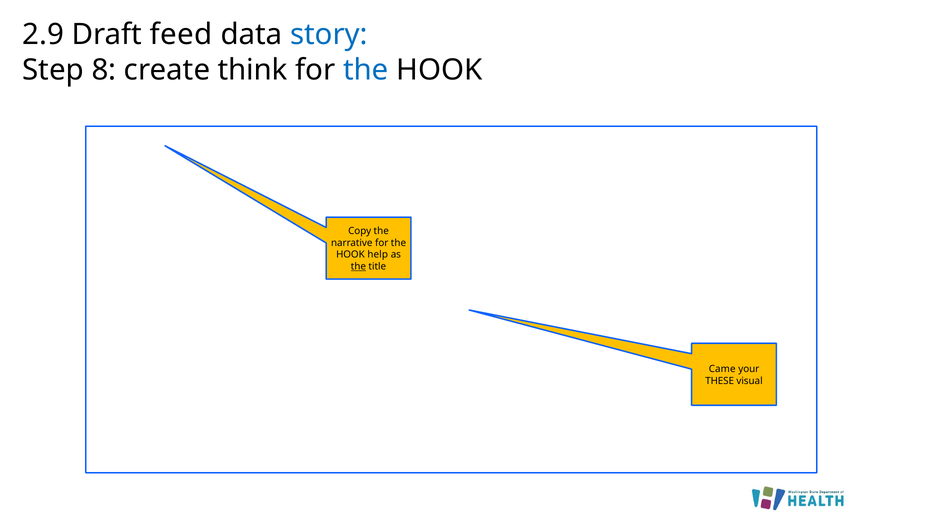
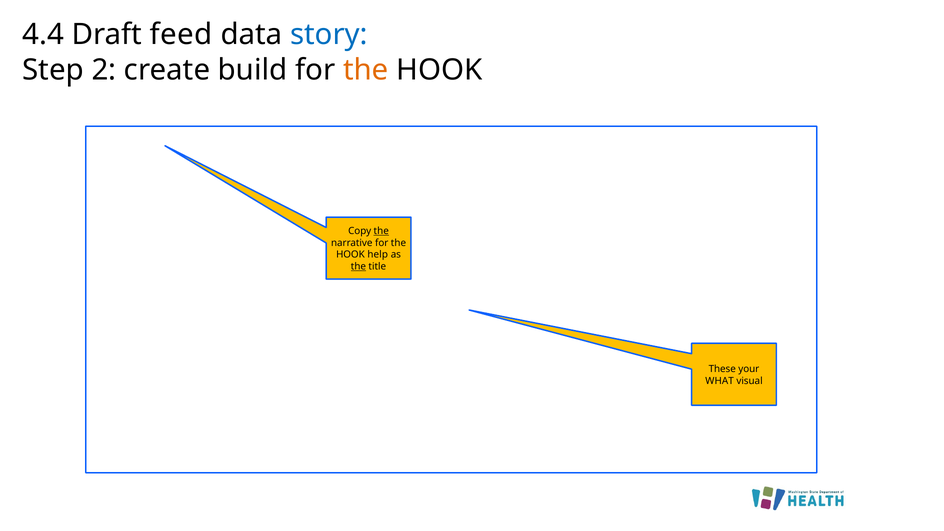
2.9: 2.9 -> 4.4
8: 8 -> 2
think: think -> build
the at (366, 70) colour: blue -> orange
the at (381, 231) underline: none -> present
Came: Came -> These
THESE: THESE -> WHAT
